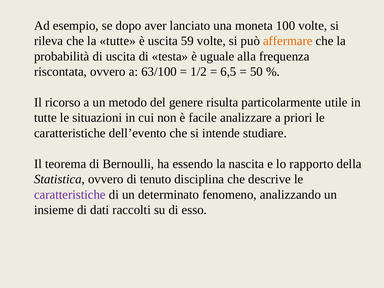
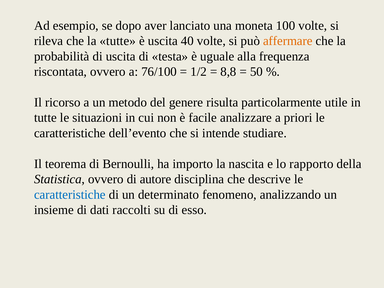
59: 59 -> 40
63/100: 63/100 -> 76/100
6,5: 6,5 -> 8,8
essendo: essendo -> importo
tenuto: tenuto -> autore
caratteristiche at (70, 195) colour: purple -> blue
